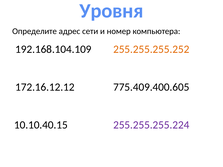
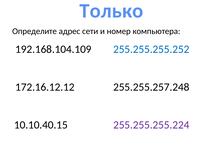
Уровня: Уровня -> Только
255.255.255.252 colour: orange -> blue
775.409.400.605: 775.409.400.605 -> 255.255.257.248
